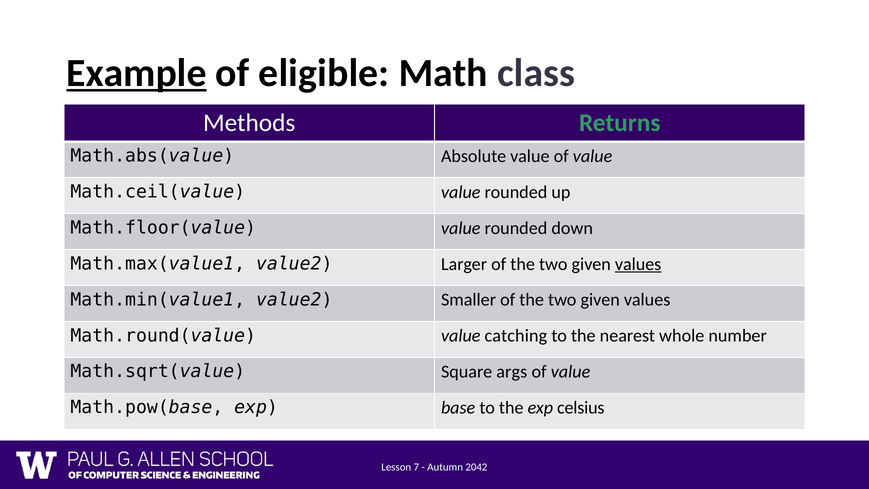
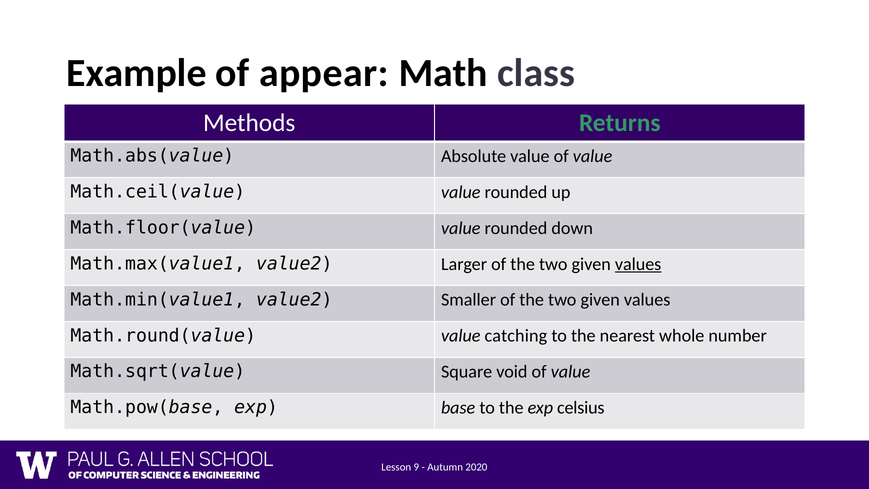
Example underline: present -> none
eligible: eligible -> appear
args: args -> void
7: 7 -> 9
2042: 2042 -> 2020
